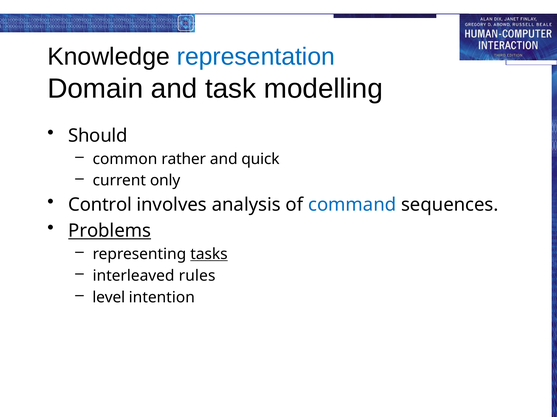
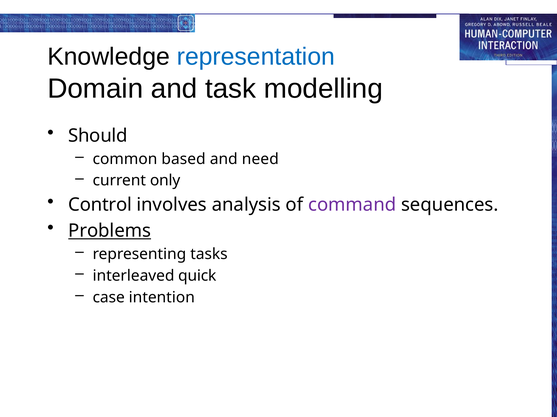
rather: rather -> based
quick: quick -> need
command colour: blue -> purple
tasks underline: present -> none
rules: rules -> quick
level: level -> case
